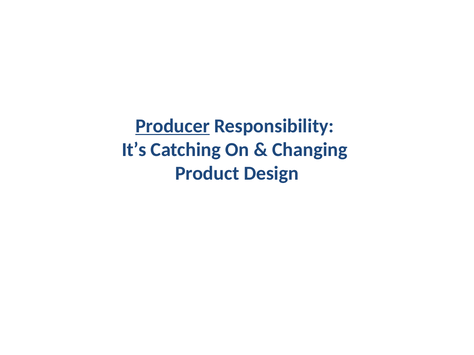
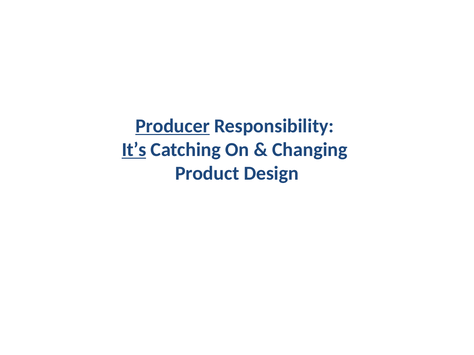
It’s underline: none -> present
